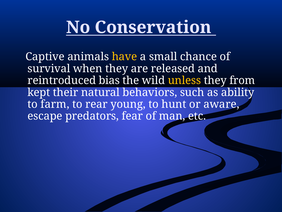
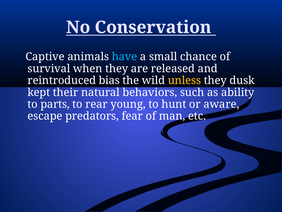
have colour: yellow -> light blue
from: from -> dusk
farm: farm -> parts
